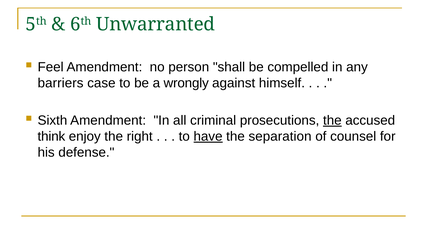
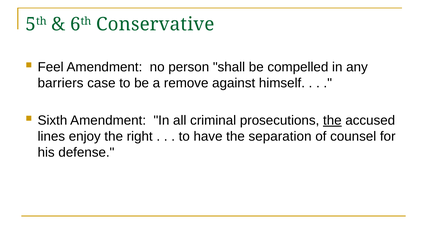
Unwarranted: Unwarranted -> Conservative
wrongly: wrongly -> remove
think: think -> lines
have underline: present -> none
